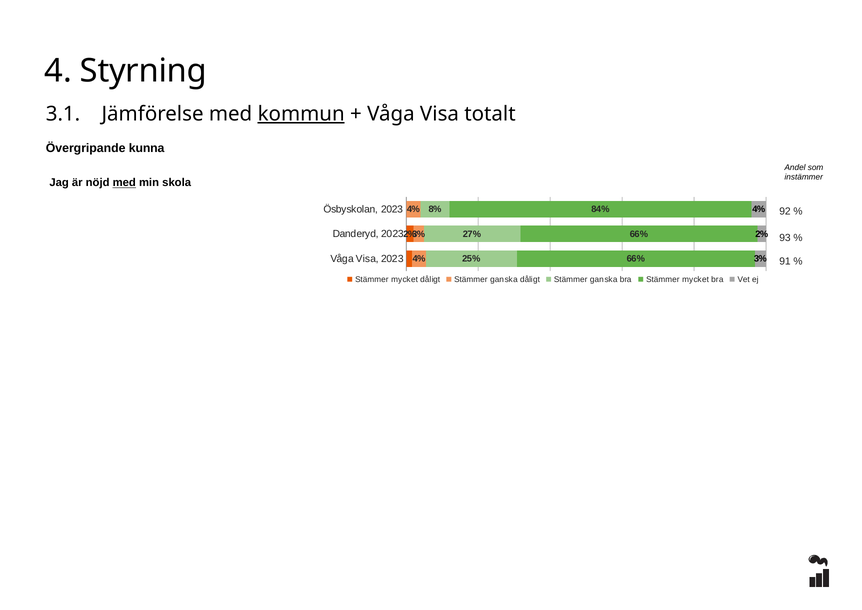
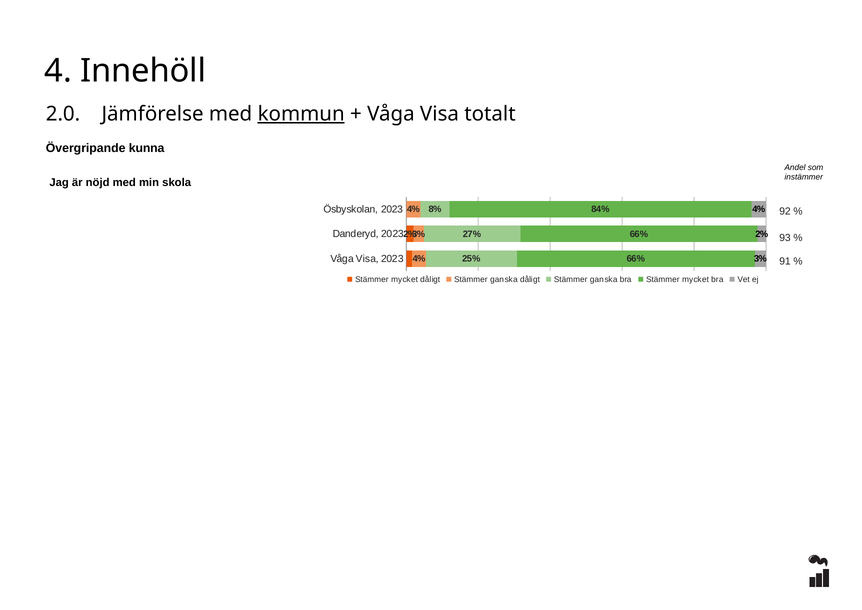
Styrning: Styrning -> Innehöll
3.1: 3.1 -> 2.0
med at (124, 183) underline: present -> none
